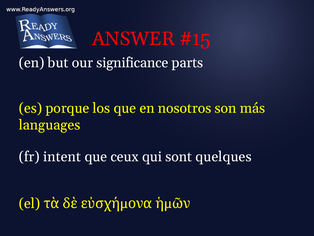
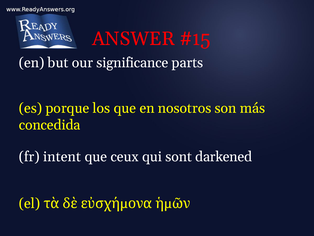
languages: languages -> concedida
quelques: quelques -> darkened
